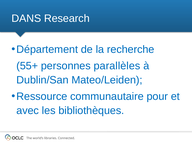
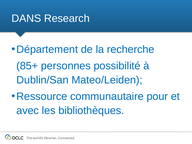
55+: 55+ -> 85+
parallèles: parallèles -> possibilité
